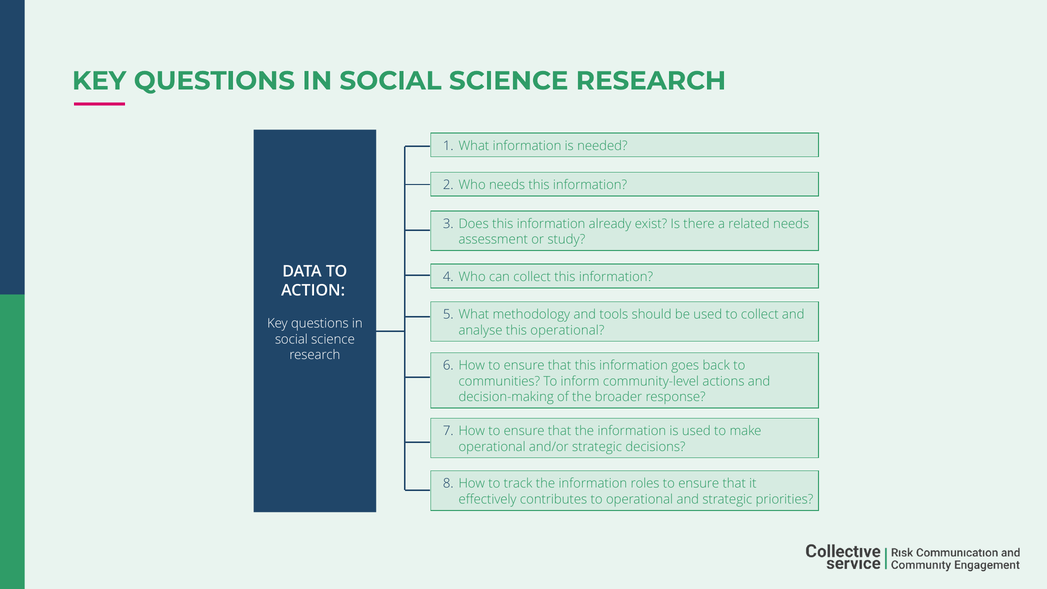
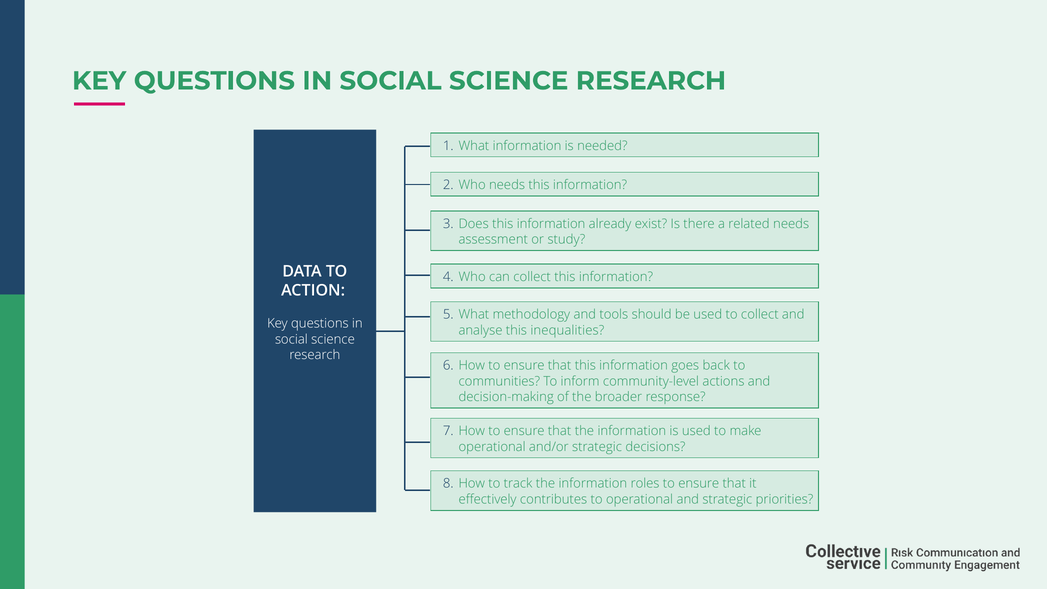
this operational: operational -> inequalities
